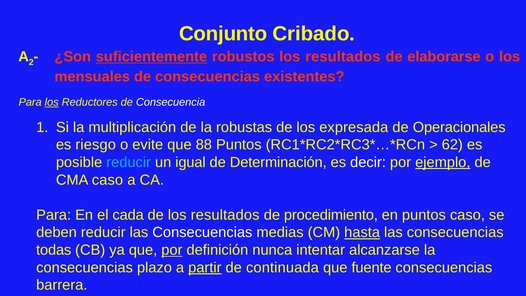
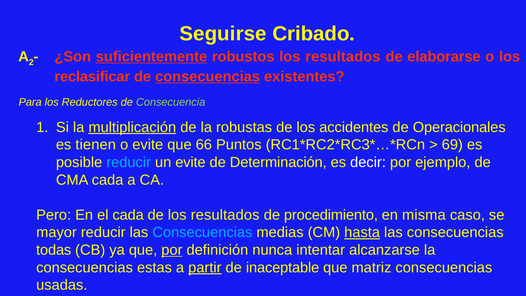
Conjunto: Conjunto -> Seguirse
mensuales: mensuales -> reclasificar
consecuencias at (208, 77) underline: none -> present
los at (52, 102) underline: present -> none
Consecuencia colour: white -> light green
multiplicación underline: none -> present
expresada: expresada -> accidentes
riesgo: riesgo -> tienen
88: 88 -> 66
62: 62 -> 69
un igual: igual -> evite
ejemplo underline: present -> none
CMA caso: caso -> cada
Para at (54, 215): Para -> Pero
en puntos: puntos -> misma
deben: deben -> mayor
Consecuencias at (202, 232) colour: white -> light blue
plazo: plazo -> estas
continuada: continuada -> inaceptable
fuente: fuente -> matriz
barrera: barrera -> usadas
